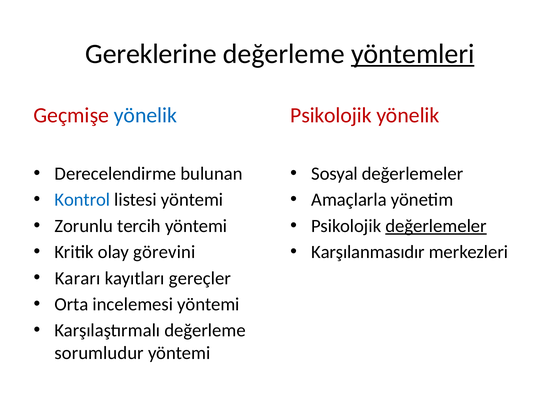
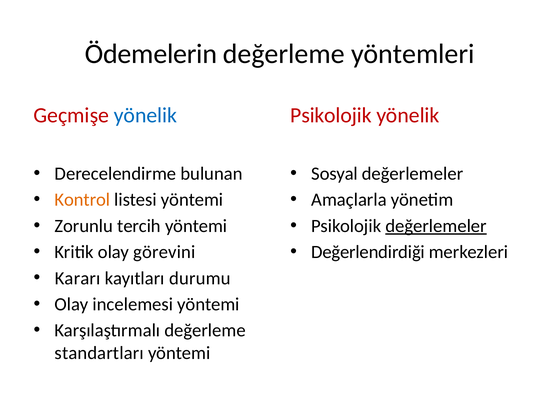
Gereklerine: Gereklerine -> Ödemelerin
yöntemleri underline: present -> none
Kontrol colour: blue -> orange
Karşılanmasıdır: Karşılanmasıdır -> Değerlendirdiği
gereçler: gereçler -> durumu
Orta at (72, 304): Orta -> Olay
sorumludur: sorumludur -> standartları
